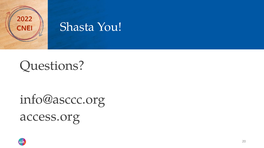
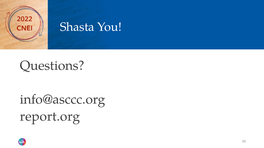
access.org: access.org -> report.org
